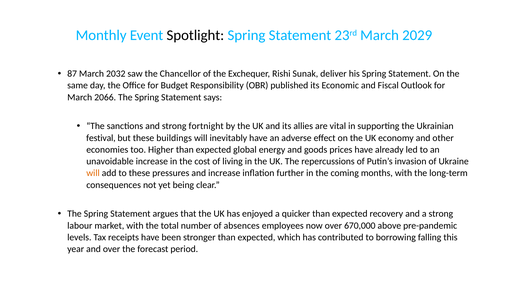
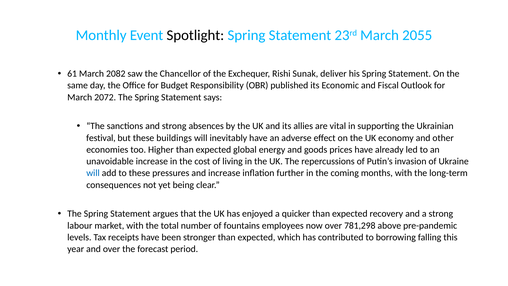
2029: 2029 -> 2055
87: 87 -> 61
2032: 2032 -> 2082
2066: 2066 -> 2072
fortnight: fortnight -> absences
will at (93, 173) colour: orange -> blue
absences: absences -> fountains
670,000: 670,000 -> 781,298
